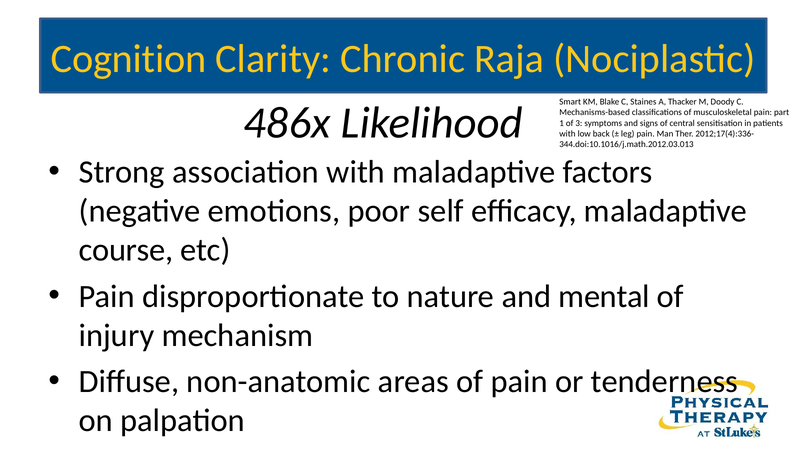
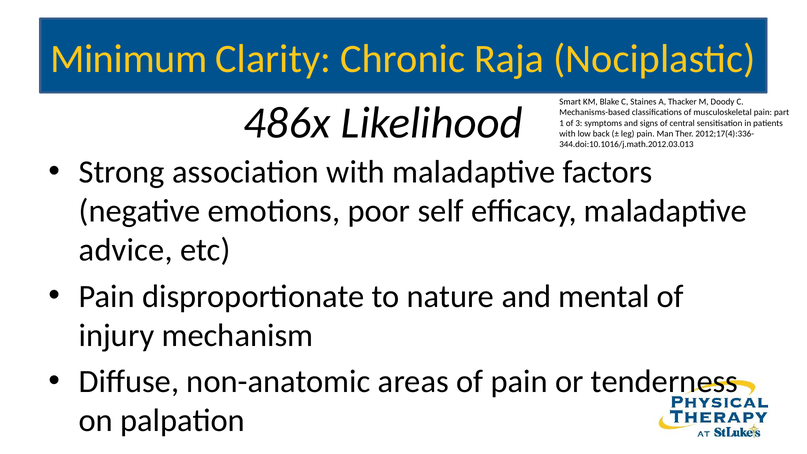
Cognition: Cognition -> Minimum
course: course -> advice
